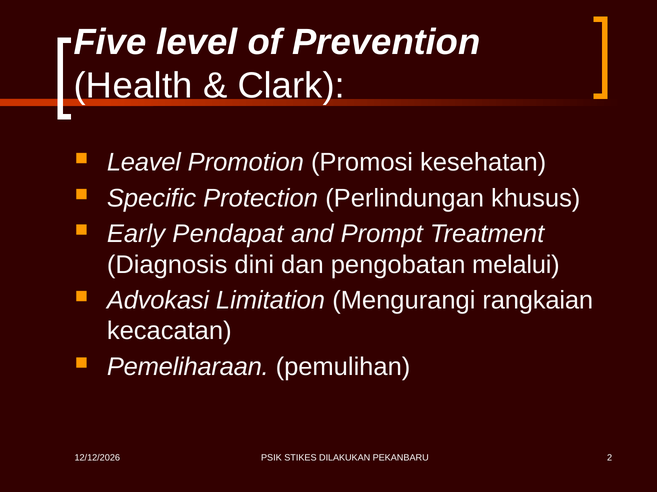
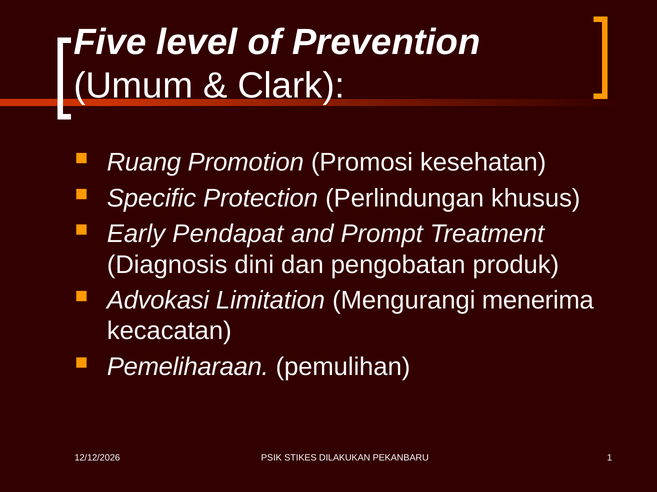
Health: Health -> Umum
Leavel: Leavel -> Ruang
melalui: melalui -> produk
rangkaian: rangkaian -> menerima
2: 2 -> 1
